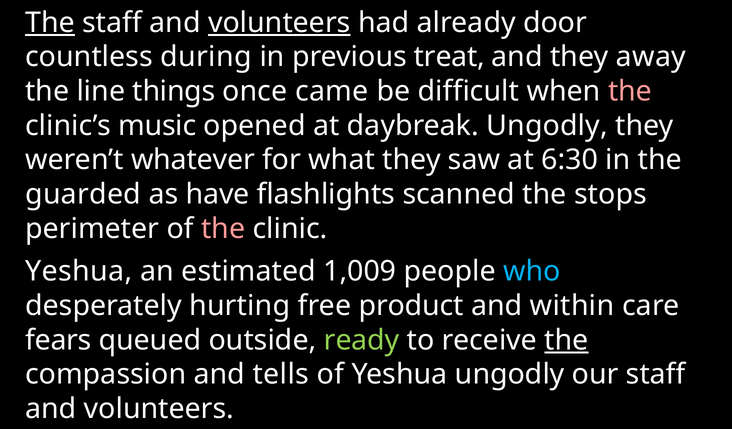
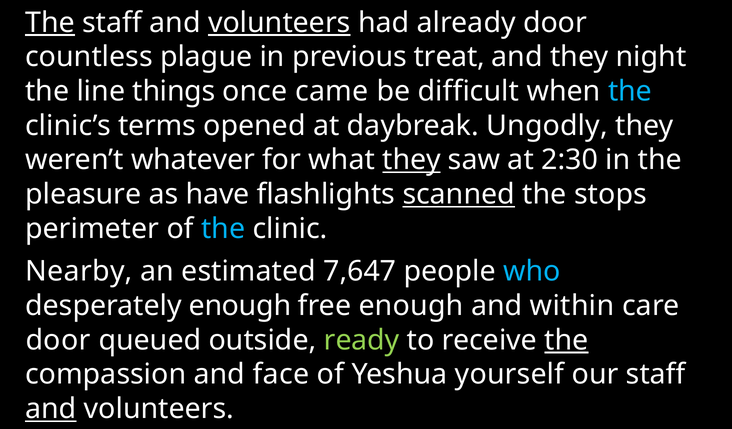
during: during -> plague
away: away -> night
the at (630, 91) colour: pink -> light blue
music: music -> terms
they at (411, 160) underline: none -> present
6:30: 6:30 -> 2:30
guarded: guarded -> pleasure
scanned underline: none -> present
the at (223, 229) colour: pink -> light blue
Yeshua at (79, 271): Yeshua -> Nearby
1,009: 1,009 -> 7,647
desperately hurting: hurting -> enough
free product: product -> enough
fears at (58, 340): fears -> door
tells: tells -> face
Yeshua ungodly: ungodly -> yourself
and at (51, 409) underline: none -> present
